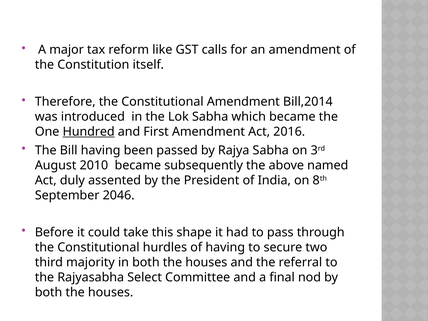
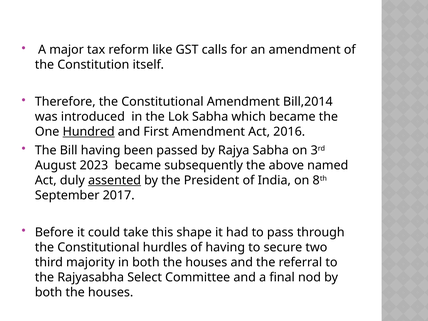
2010: 2010 -> 2023
assented underline: none -> present
2046: 2046 -> 2017
